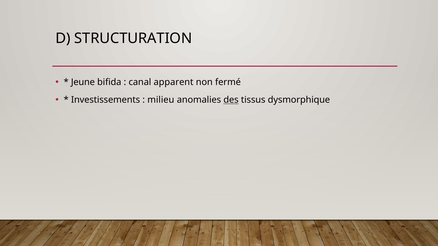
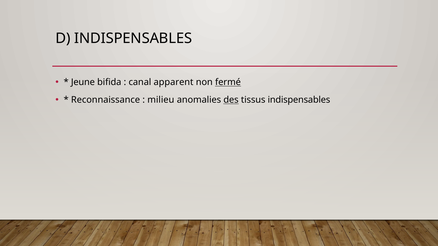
D STRUCTURATION: STRUCTURATION -> INDISPENSABLES
fermé underline: none -> present
Investissements: Investissements -> Reconnaissance
tissus dysmorphique: dysmorphique -> indispensables
